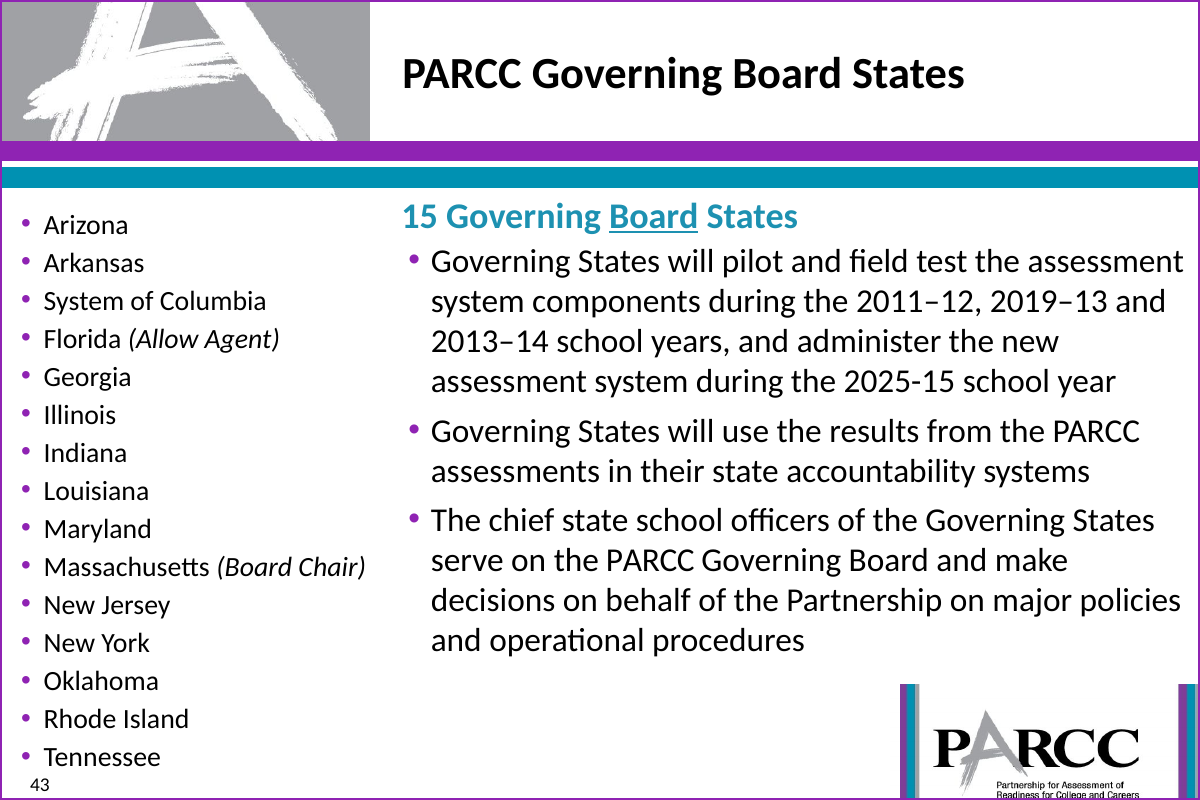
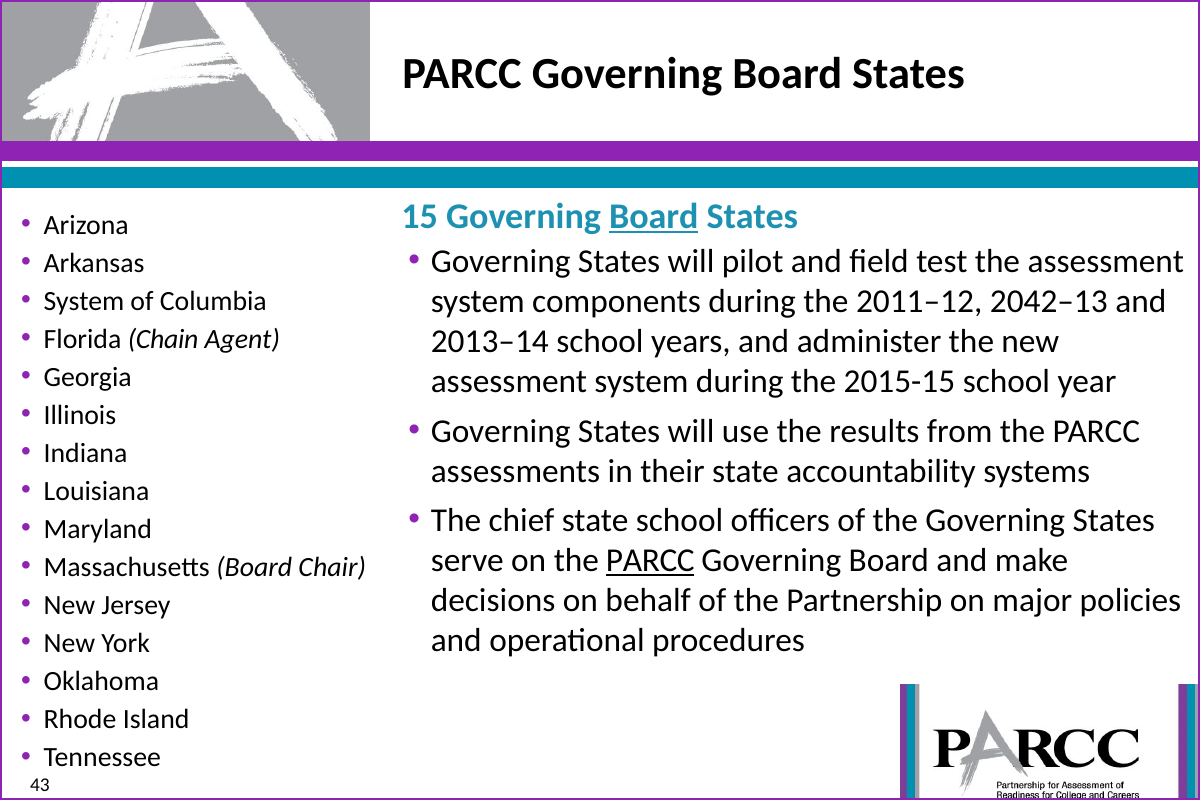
2019–13: 2019–13 -> 2042–13
Allow: Allow -> Chain
2025-15: 2025-15 -> 2015-15
PARCC at (650, 560) underline: none -> present
